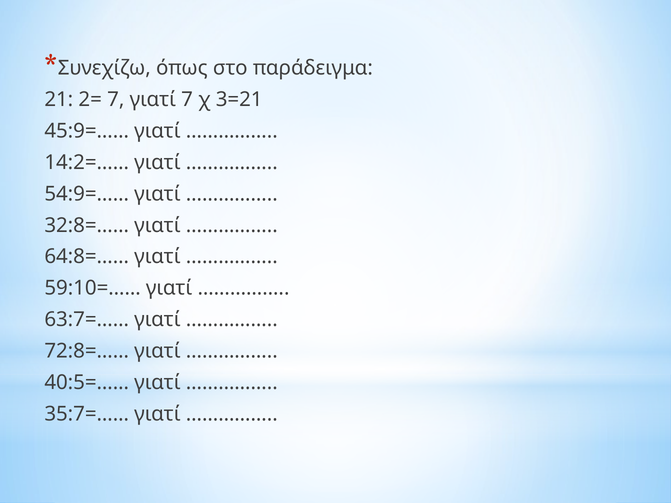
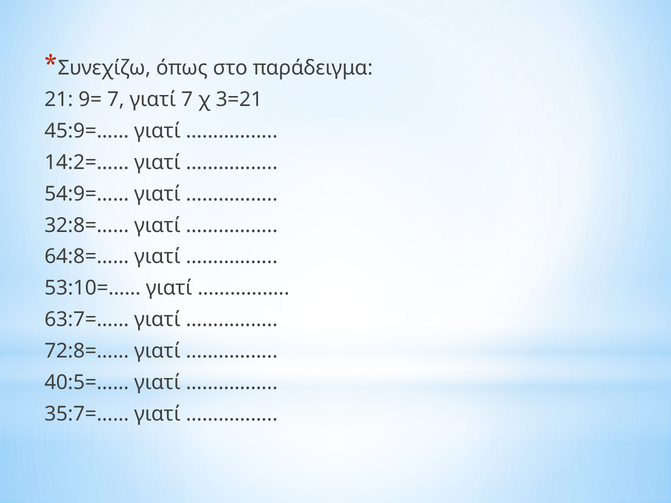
2=: 2= -> 9=
59:10=……: 59:10=…… -> 53:10=……
